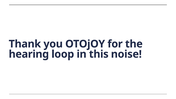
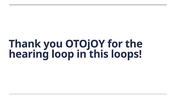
noise: noise -> loops
